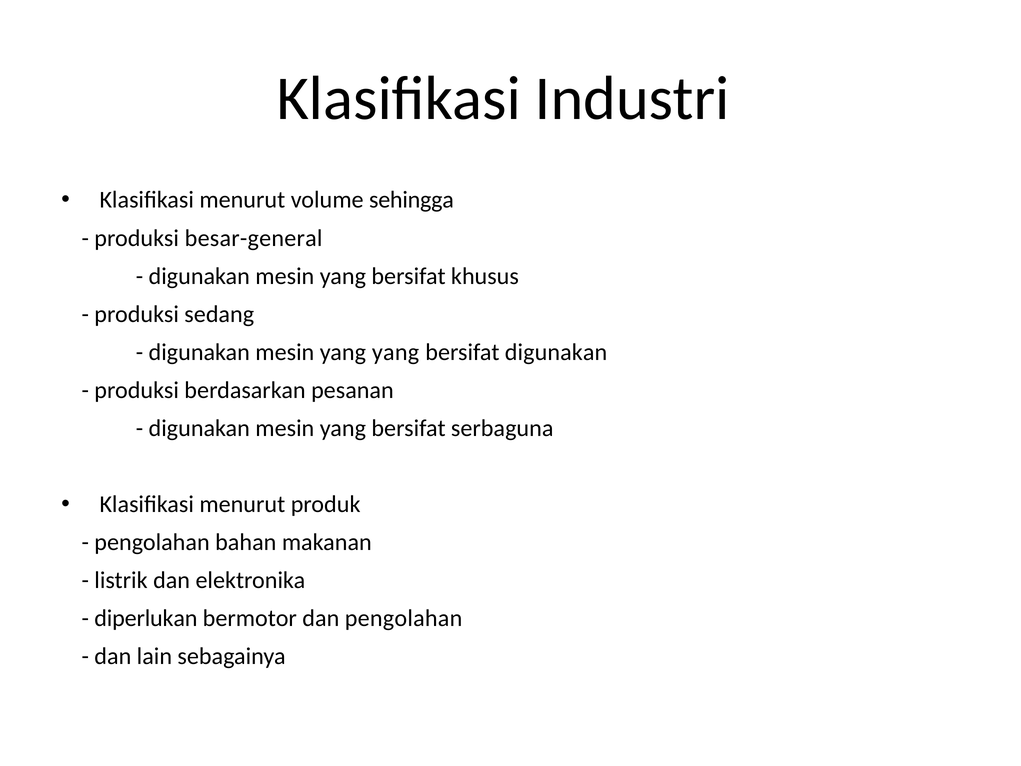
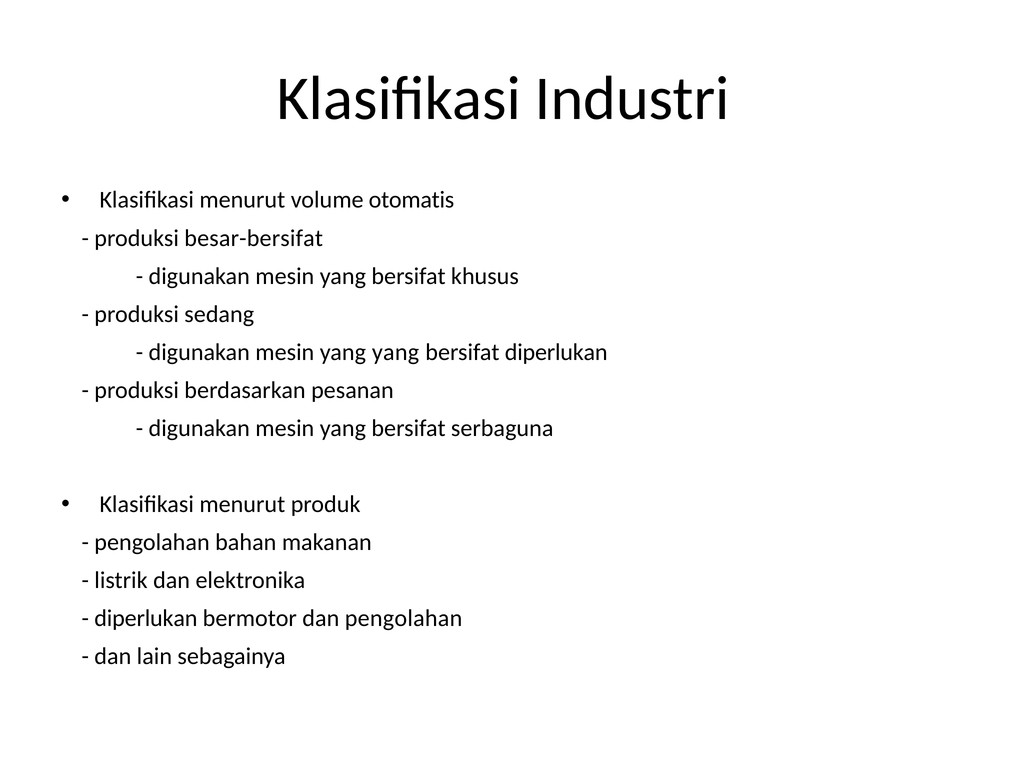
sehingga: sehingga -> otomatis
besar-general: besar-general -> besar-bersifat
bersifat digunakan: digunakan -> diperlukan
